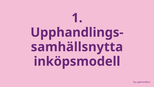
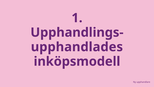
samhällsnytta: samhällsnytta -> upphandlades
